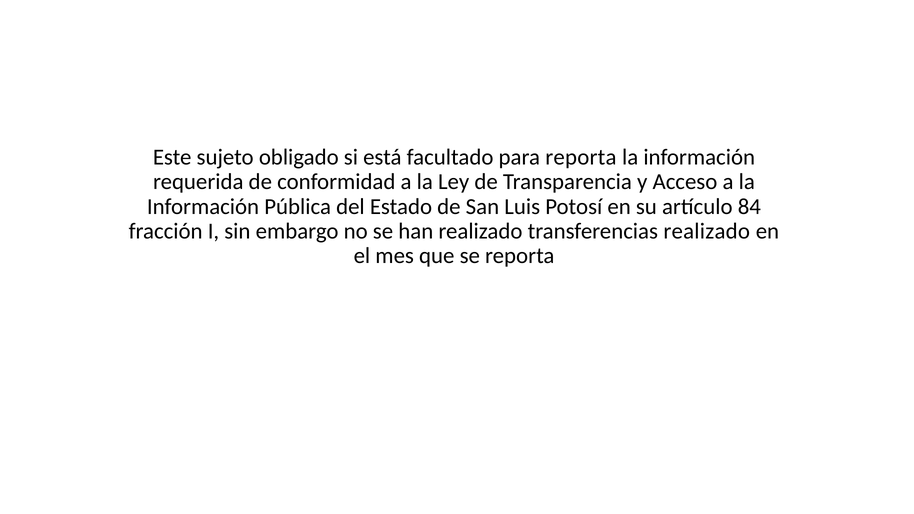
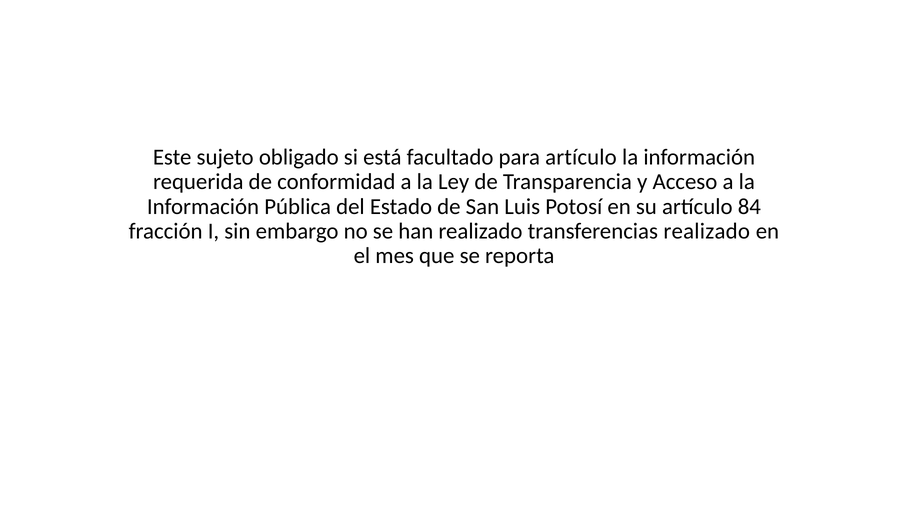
para reporta: reporta -> artículo
